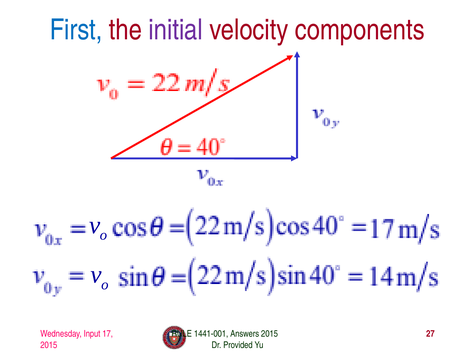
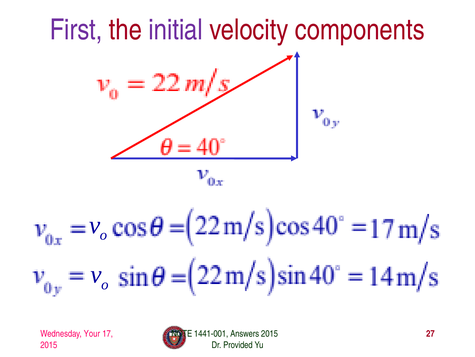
First colour: blue -> purple
Input: Input -> Your
RULE: RULE -> NOTE
